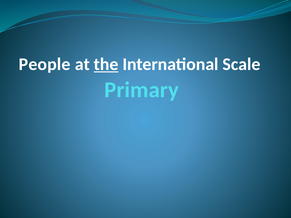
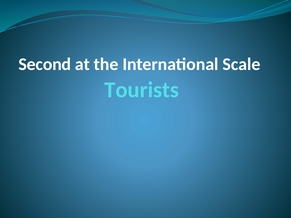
People: People -> Second
the underline: present -> none
Primary: Primary -> Tourists
